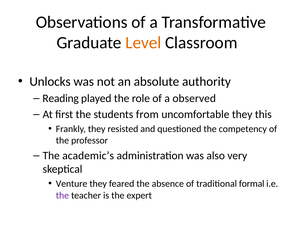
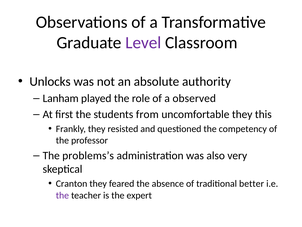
Level colour: orange -> purple
Reading: Reading -> Lanham
academic’s: academic’s -> problems’s
Venture: Venture -> Cranton
formal: formal -> better
